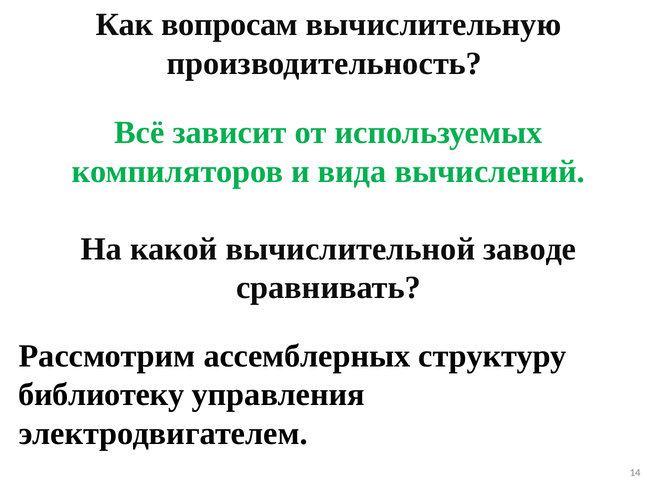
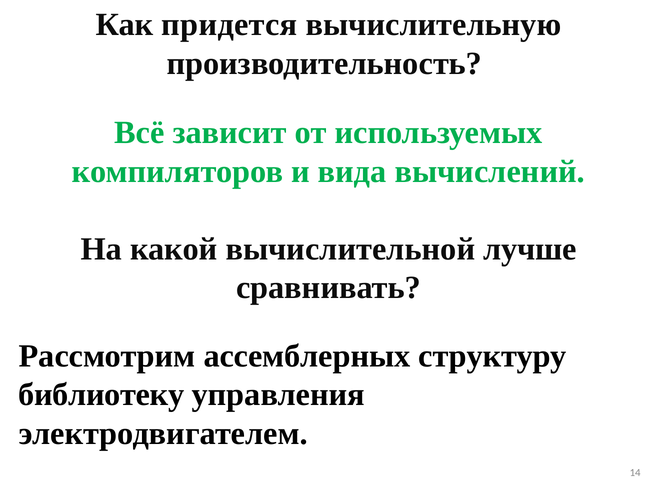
вопросам: вопросам -> придется
заводе: заводе -> лучше
